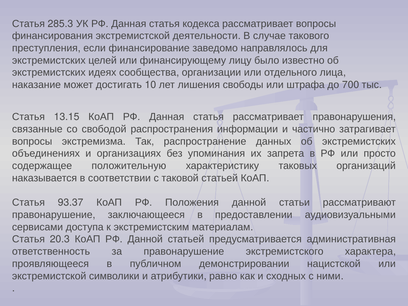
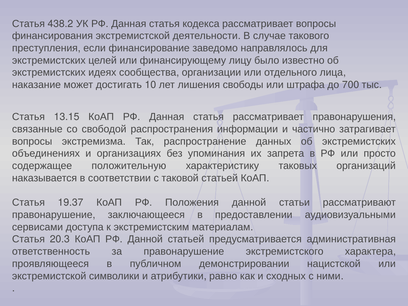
285.3: 285.3 -> 438.2
93.37: 93.37 -> 19.37
